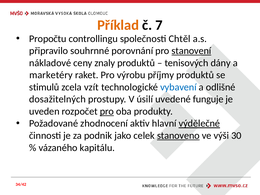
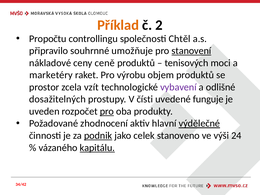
7: 7 -> 2
porovnání: porovnání -> umožňuje
znaly: znaly -> ceně
dány: dány -> moci
příjmy: příjmy -> objem
stimulů: stimulů -> prostor
vybavení colour: blue -> purple
úsilí: úsilí -> čísti
podnik underline: none -> present
stanoveno underline: present -> none
30: 30 -> 24
kapitálu underline: none -> present
